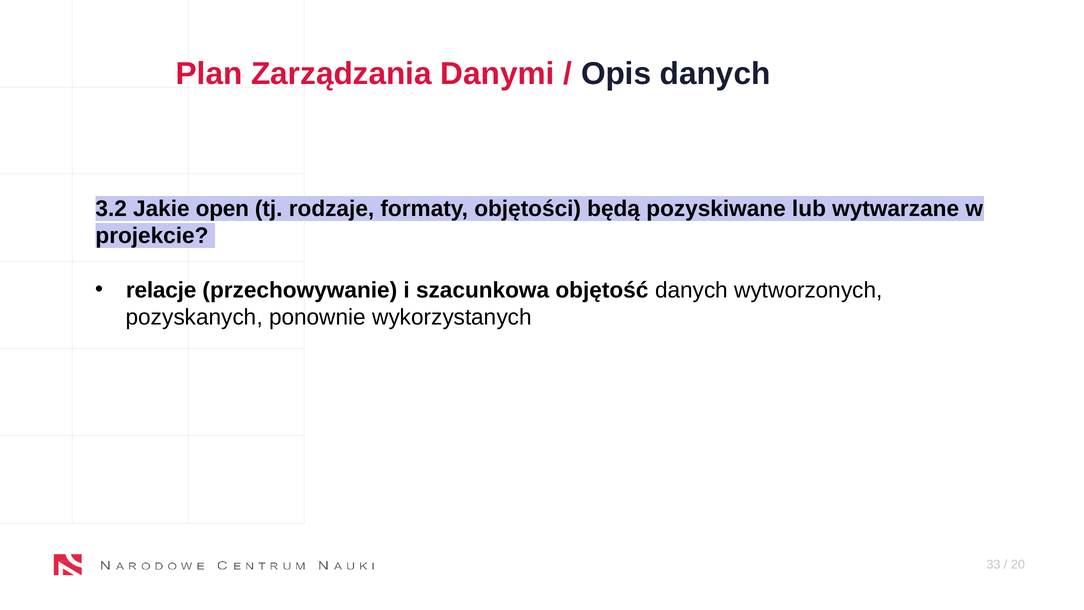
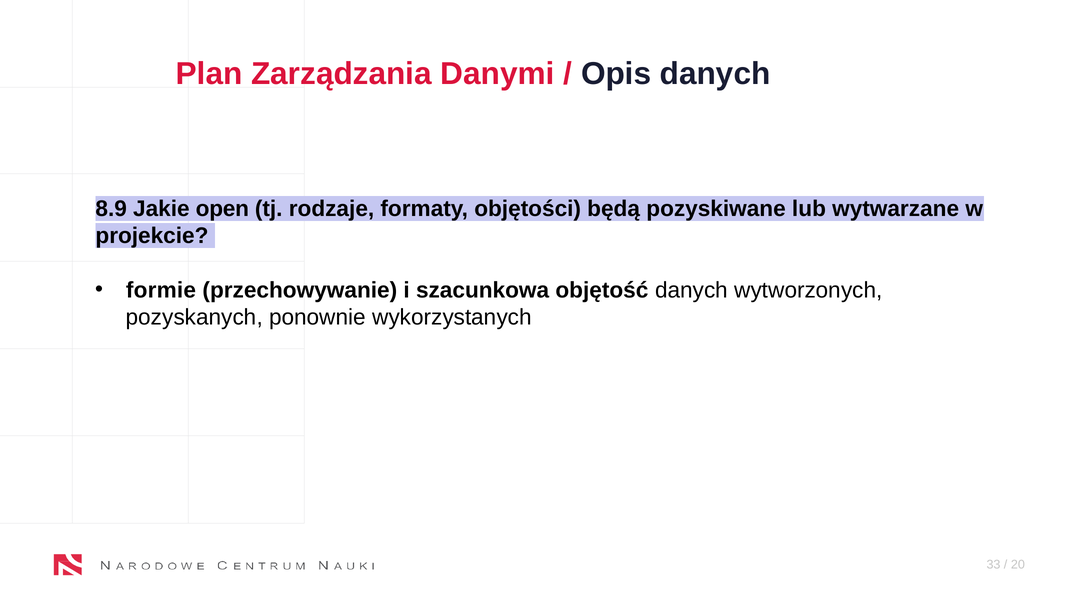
3.2: 3.2 -> 8.9
relacje: relacje -> formie
